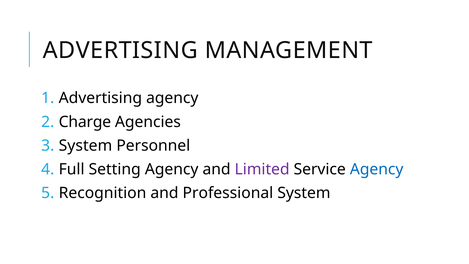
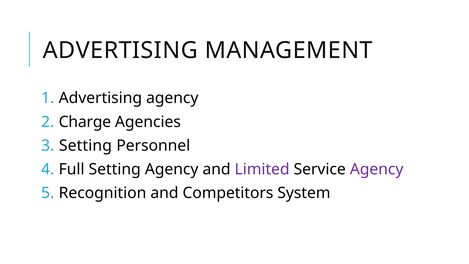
System at (85, 146): System -> Setting
Agency at (377, 169) colour: blue -> purple
Professional: Professional -> Competitors
